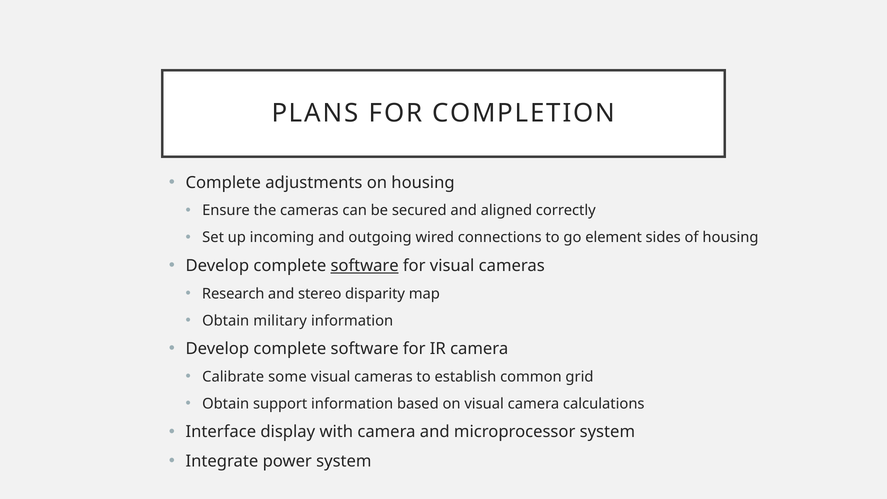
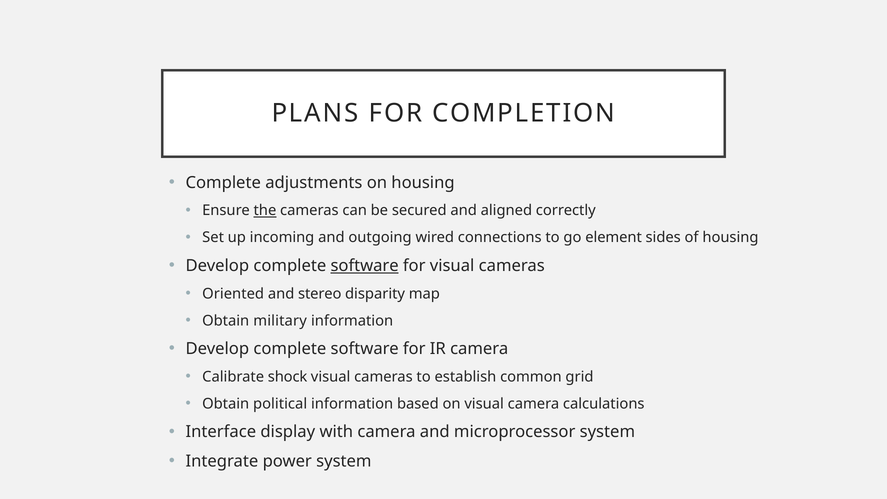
the underline: none -> present
Research: Research -> Oriented
some: some -> shock
support: support -> political
